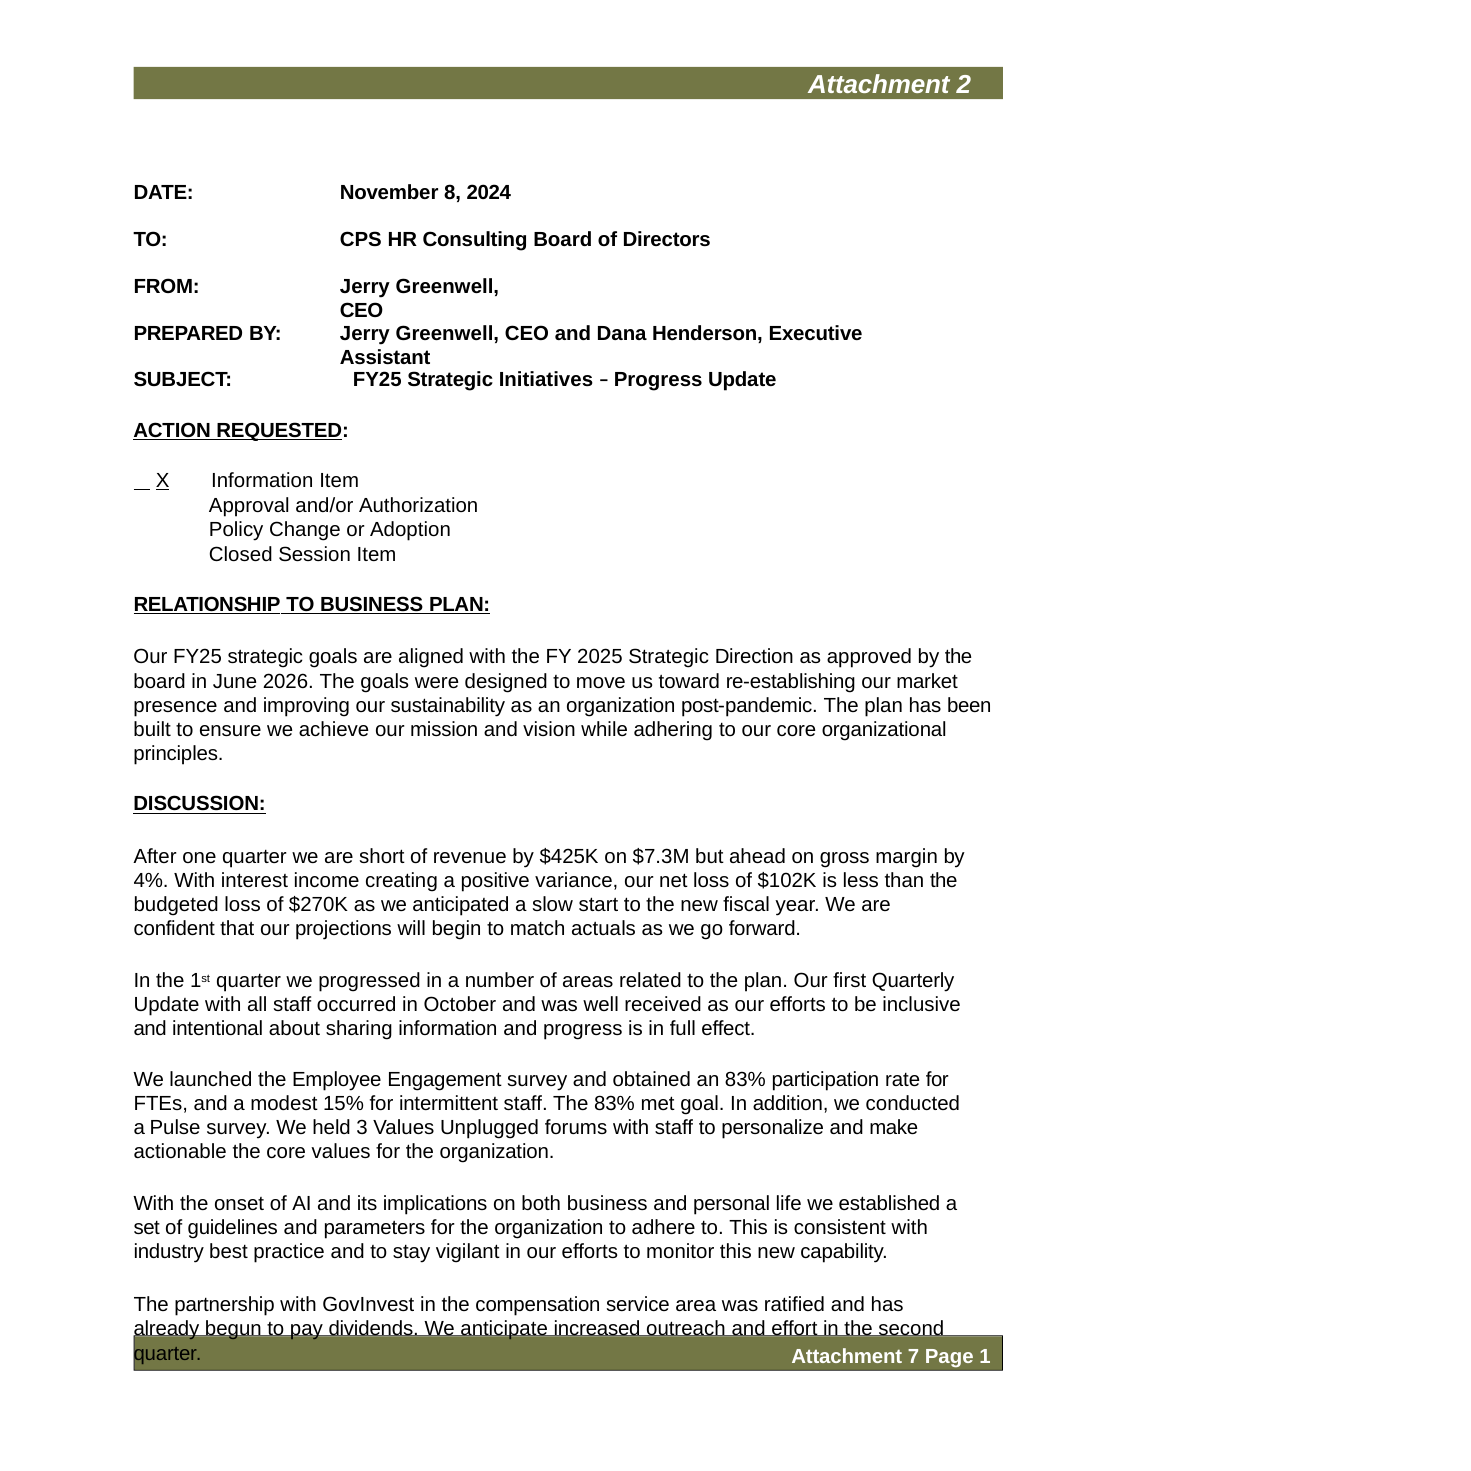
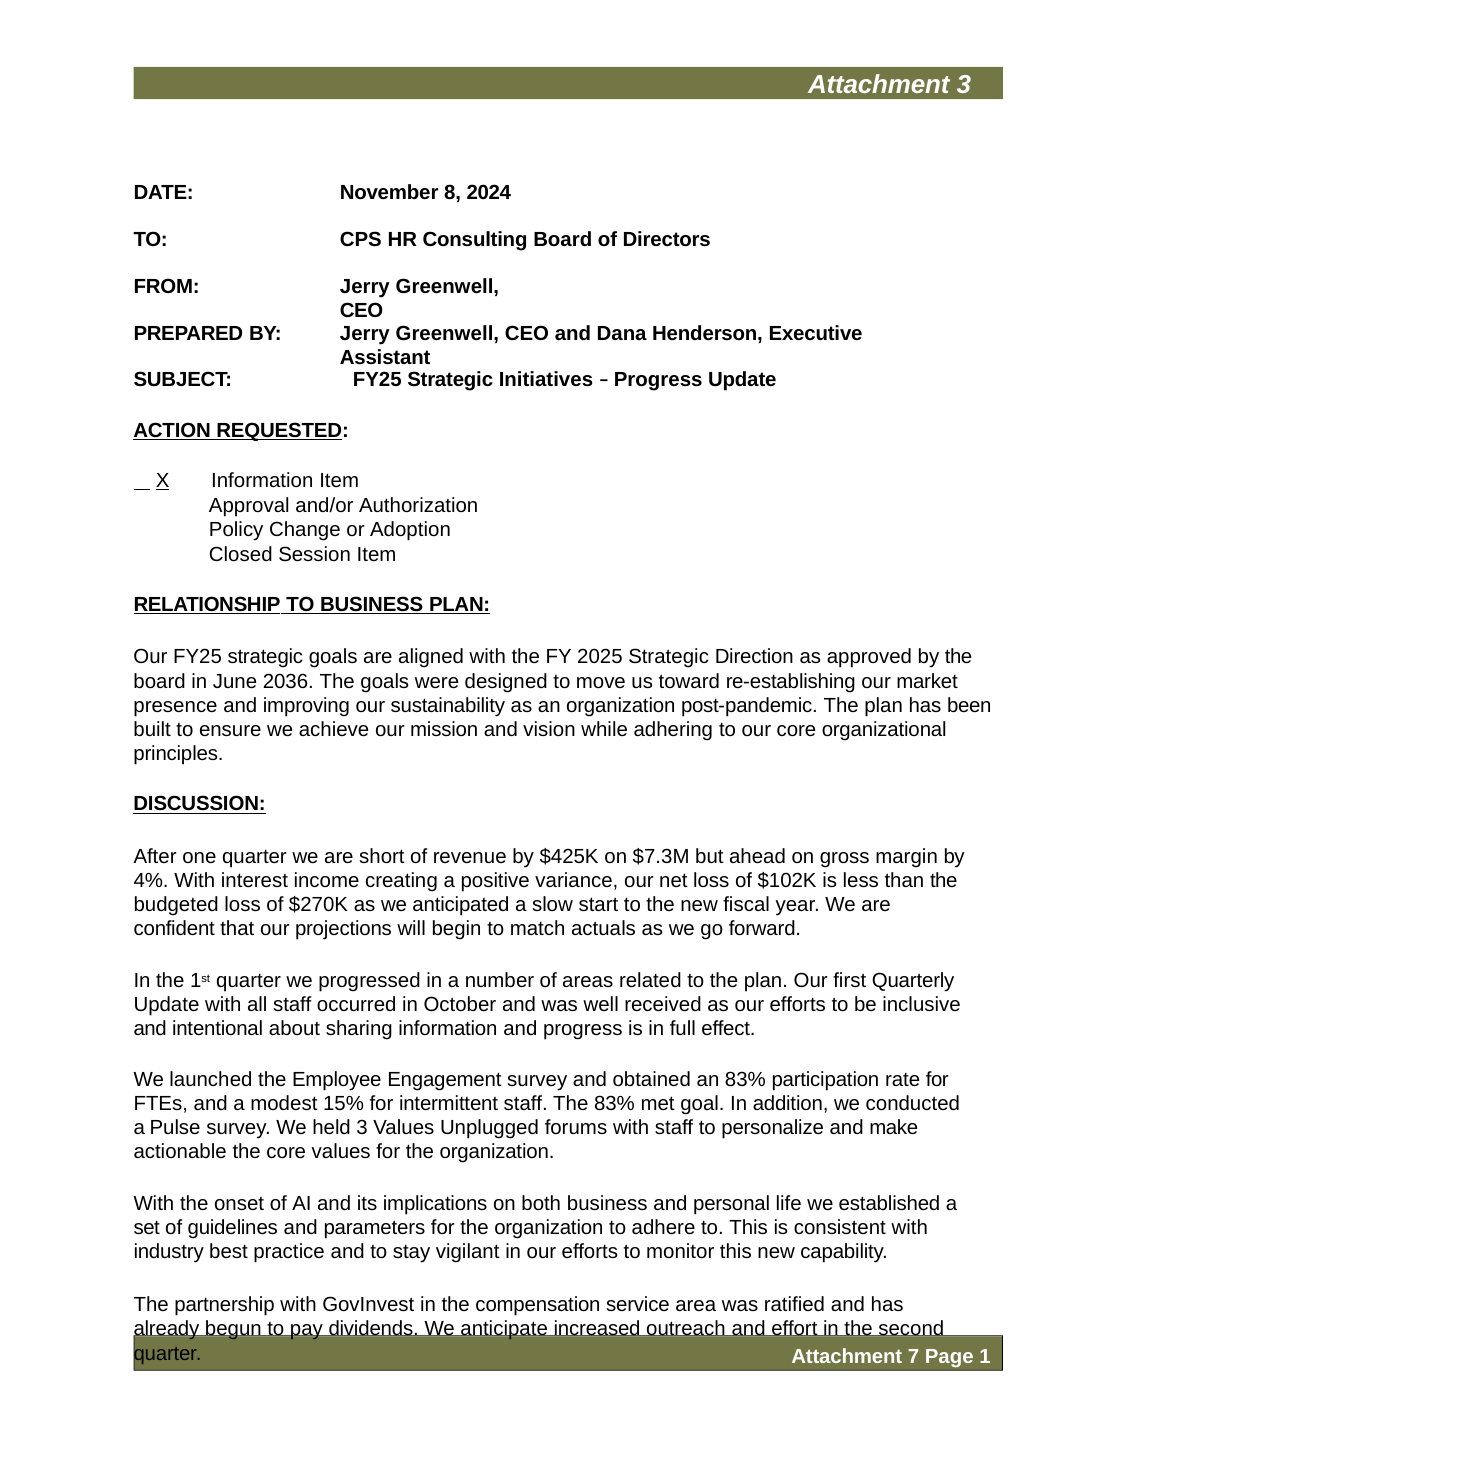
Attachment 2: 2 -> 3
2026: 2026 -> 2036
